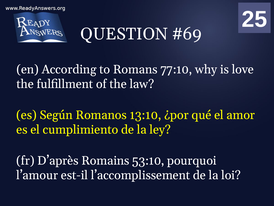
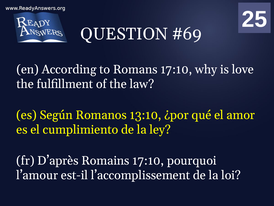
Romans 77:10: 77:10 -> 17:10
Romains 53:10: 53:10 -> 17:10
